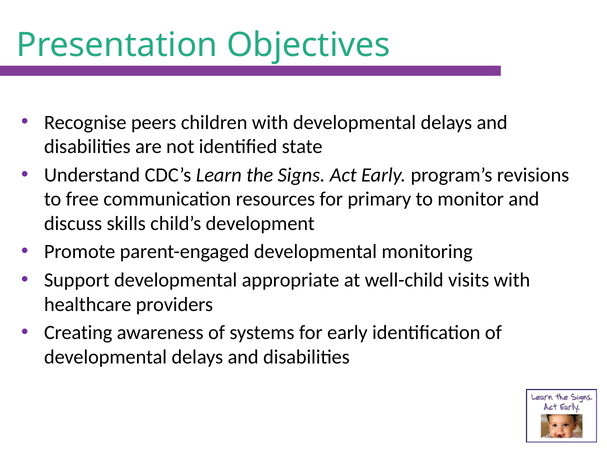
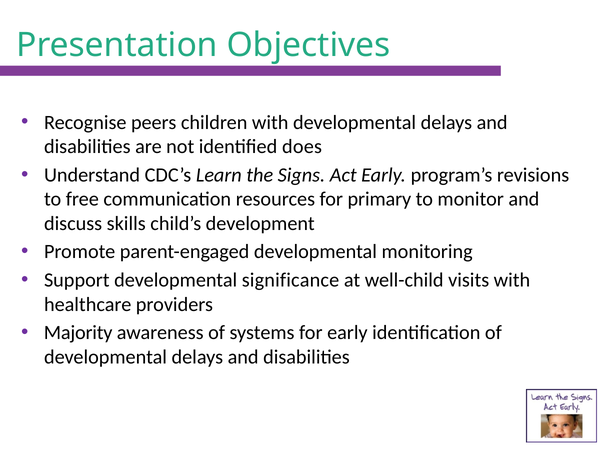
state: state -> does
appropriate: appropriate -> significance
Creating: Creating -> Majority
